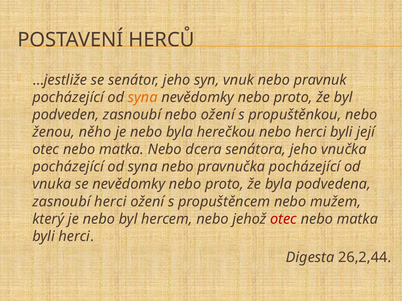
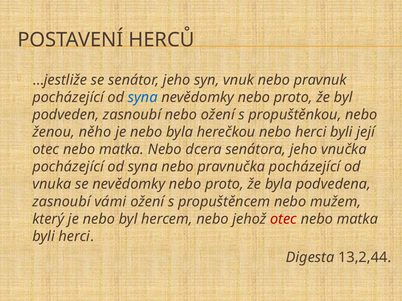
syna at (143, 97) colour: orange -> blue
zasnoubí herci: herci -> vámi
26,2,44: 26,2,44 -> 13,2,44
